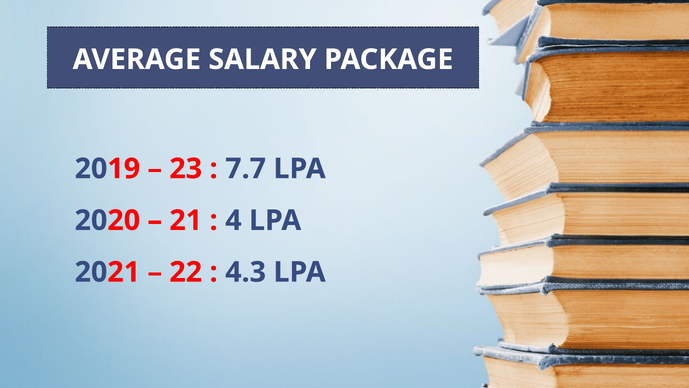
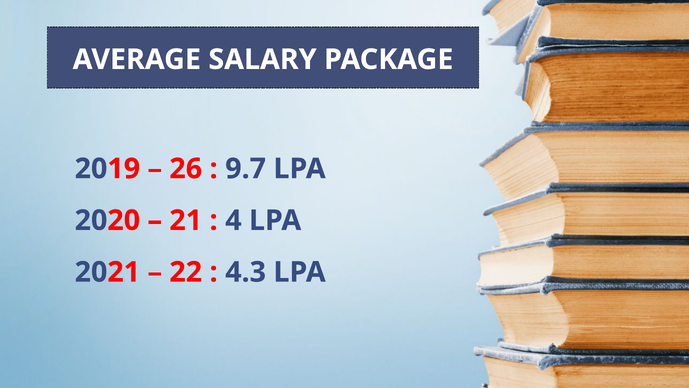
23: 23 -> 26
7.7: 7.7 -> 9.7
